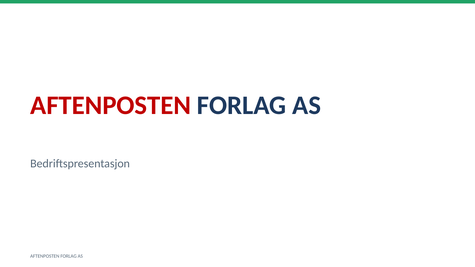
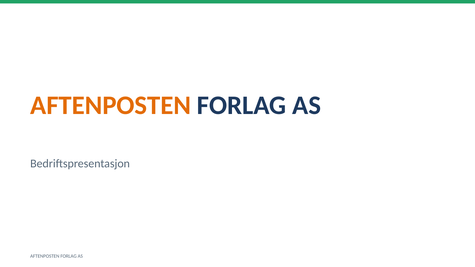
AFTENPOSTEN at (111, 105) colour: red -> orange
